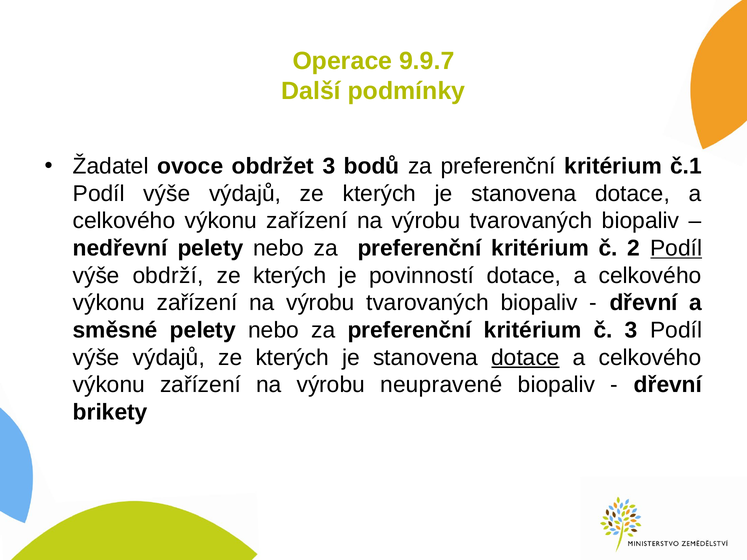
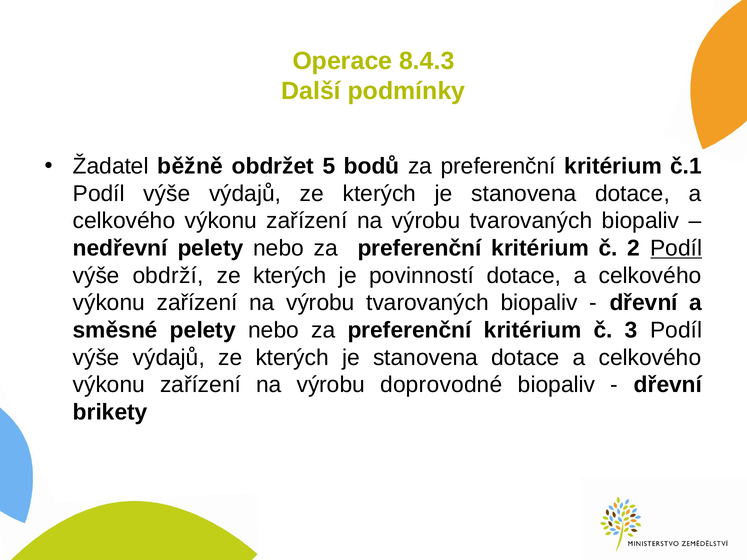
9.9.7: 9.9.7 -> 8.4.3
ovoce: ovoce -> běžně
obdržet 3: 3 -> 5
dotace at (525, 358) underline: present -> none
neupravené: neupravené -> doprovodné
